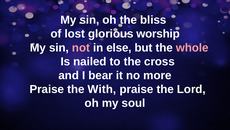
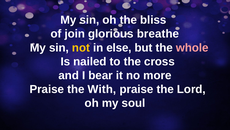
lost: lost -> join
worship: worship -> breathe
not colour: pink -> yellow
